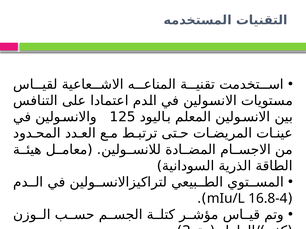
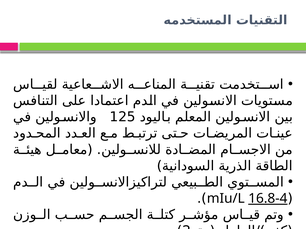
16.8-4 underline: none -> present
